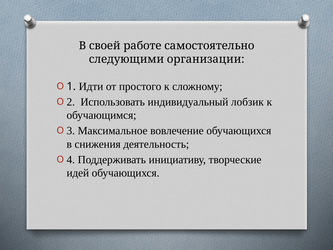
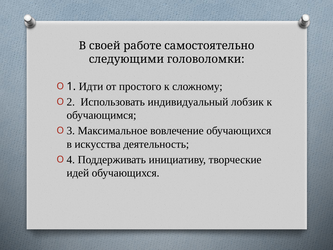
организации: организации -> головоломки
снижения: снижения -> искусства
